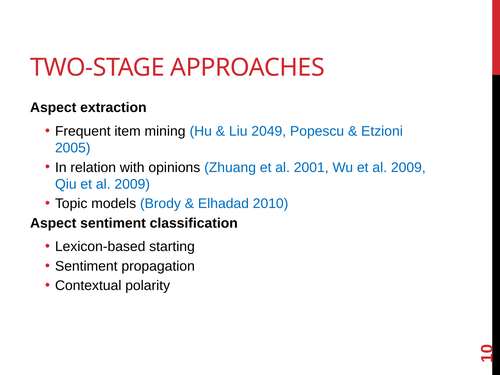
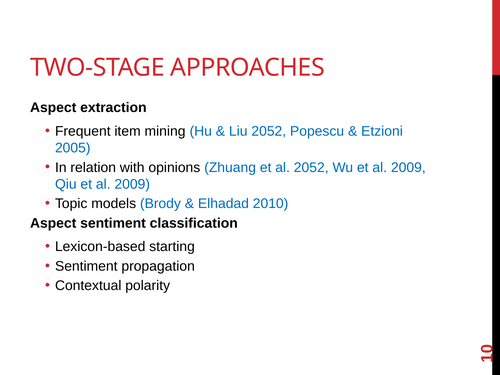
Liu 2049: 2049 -> 2052
al 2001: 2001 -> 2052
